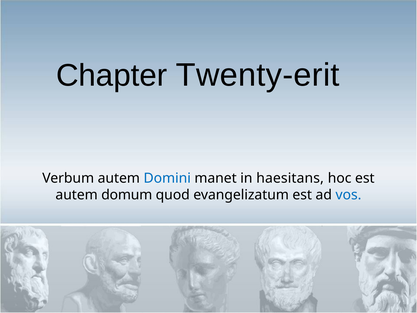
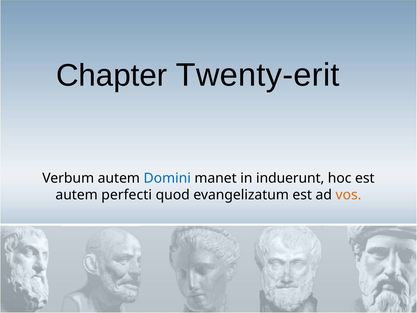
haesitans: haesitans -> induerunt
domum: domum -> perfecti
vos colour: blue -> orange
